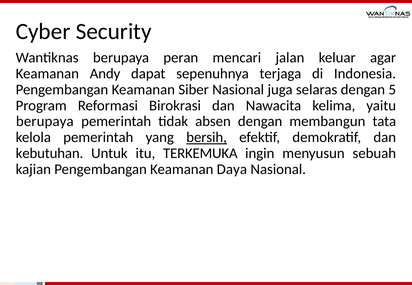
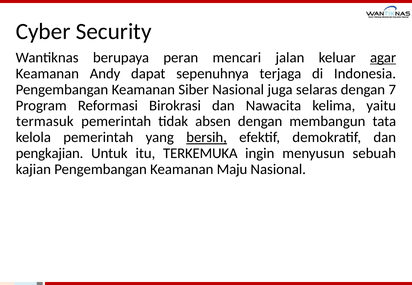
agar underline: none -> present
5: 5 -> 7
berupaya at (45, 122): berupaya -> termasuk
kebutuhan: kebutuhan -> pengkajian
Daya: Daya -> Maju
